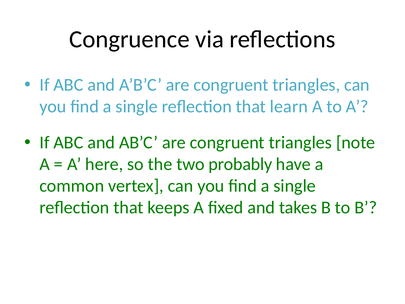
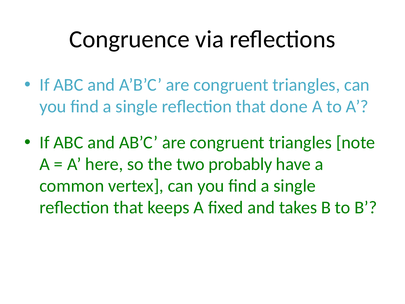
learn: learn -> done
